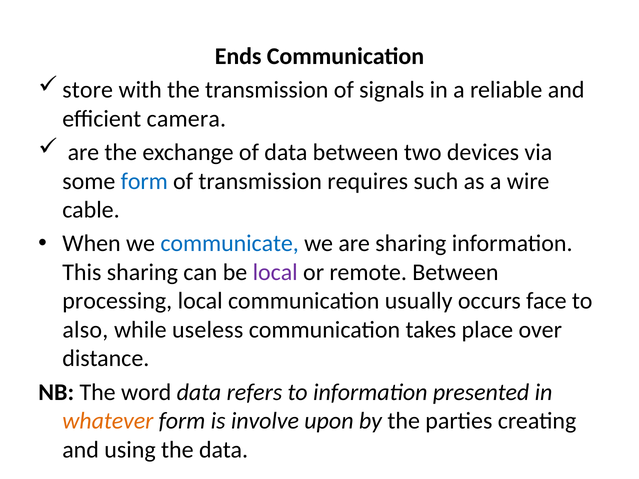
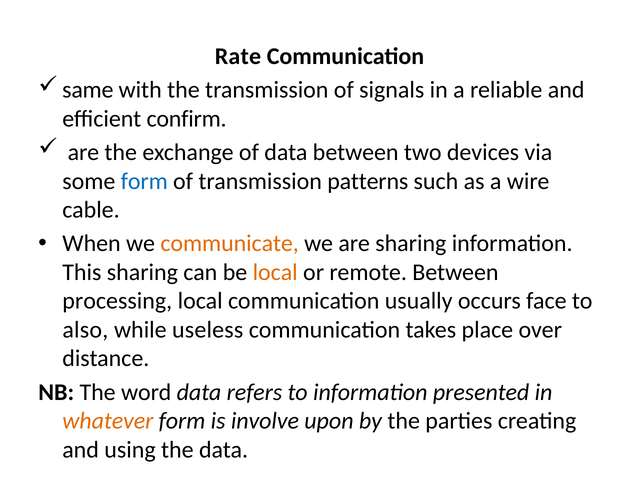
Ends: Ends -> Rate
store: store -> same
camera: camera -> confirm
requires: requires -> patterns
communicate colour: blue -> orange
local at (275, 272) colour: purple -> orange
